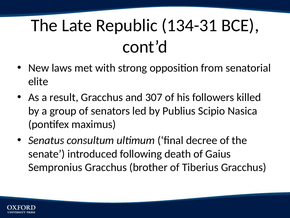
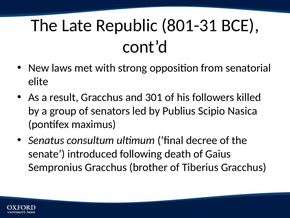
134-31: 134-31 -> 801-31
307: 307 -> 301
